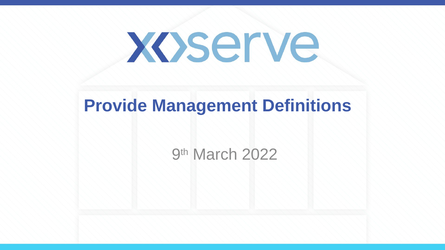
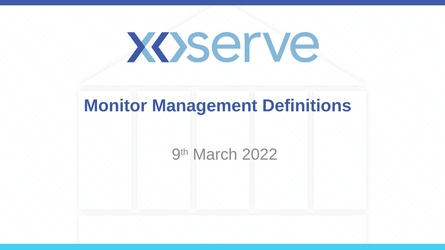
Provide: Provide -> Monitor
